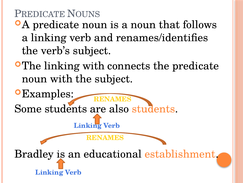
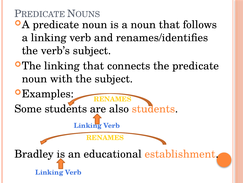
linking with: with -> that
